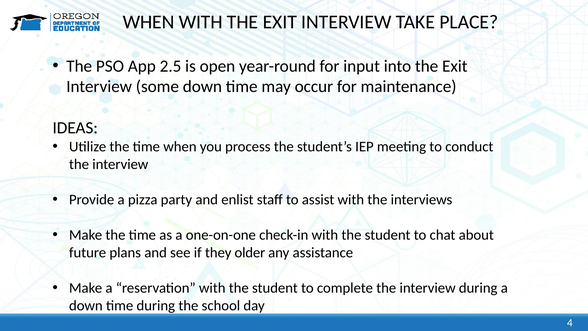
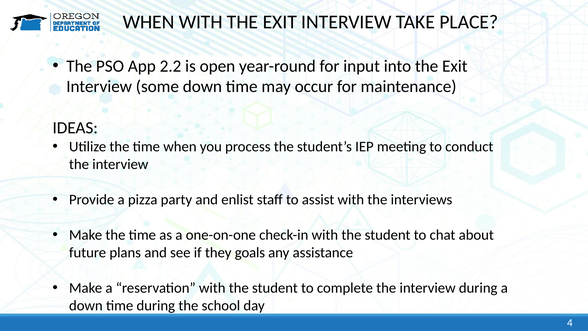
2.5: 2.5 -> 2.2
older: older -> goals
